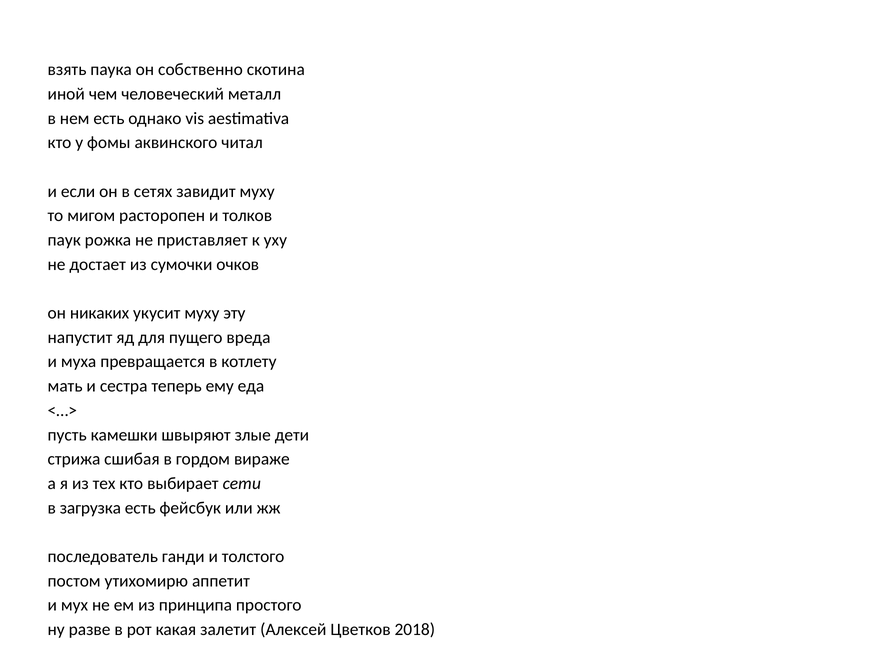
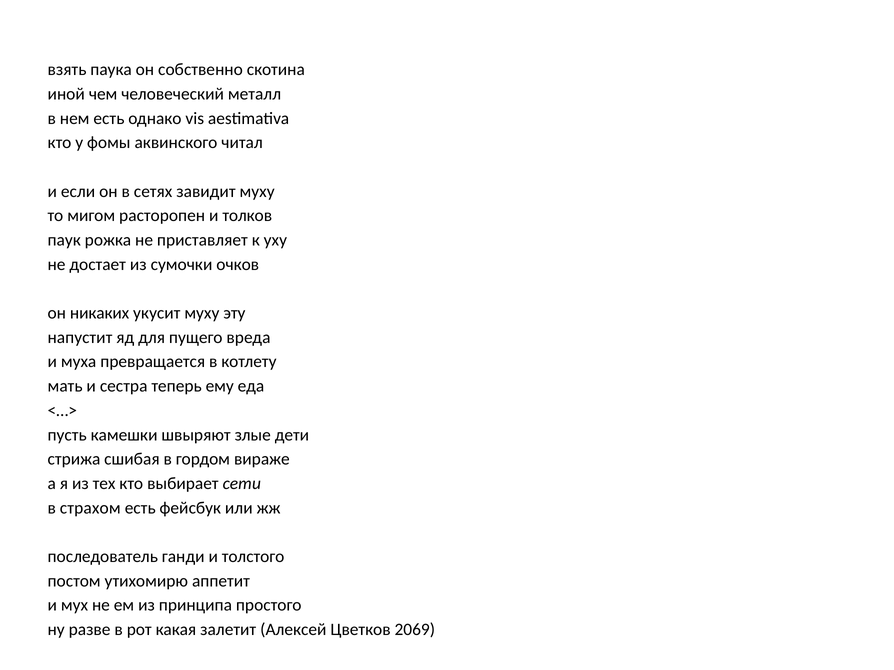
загрузка: загрузка -> страхом
2018: 2018 -> 2069
